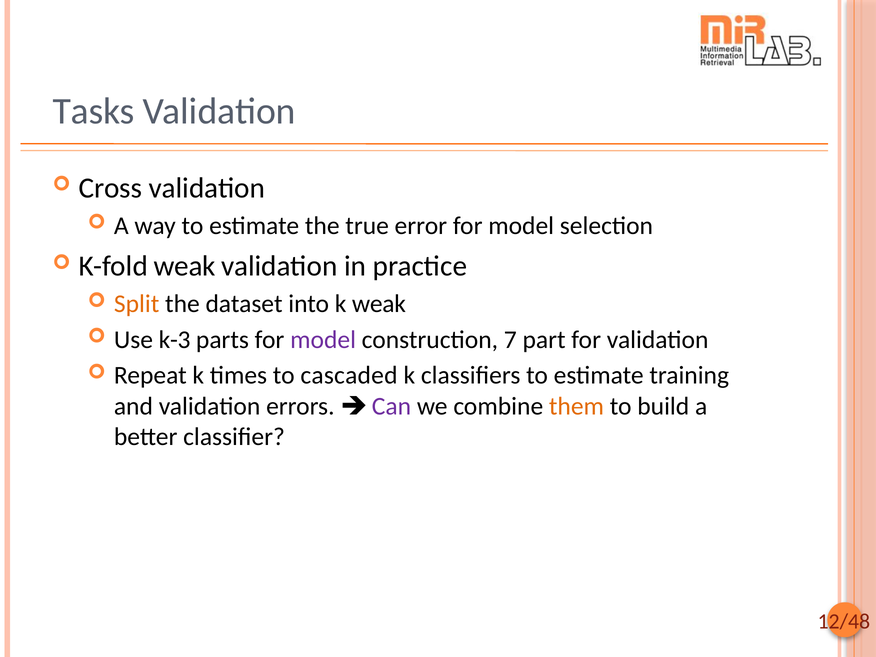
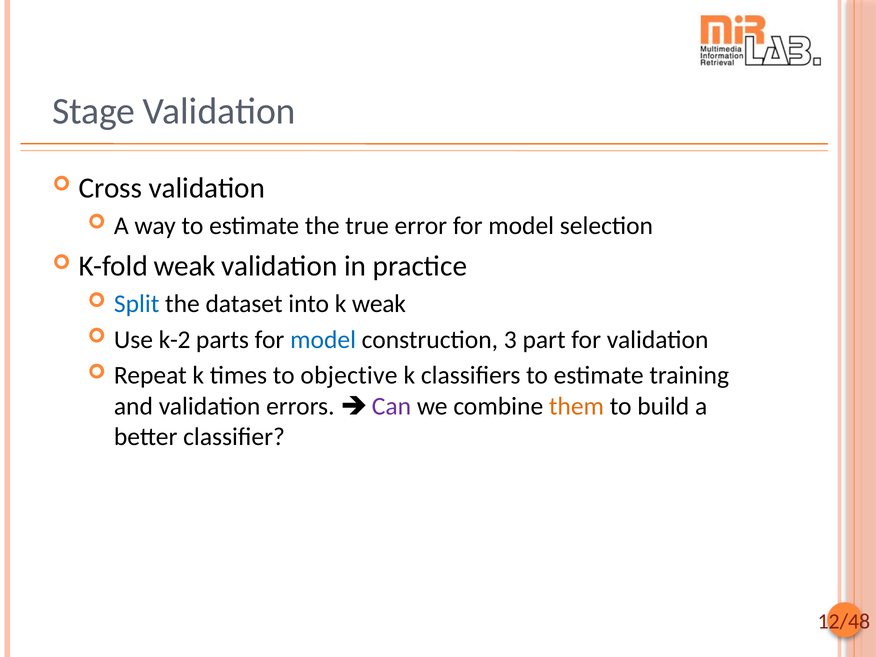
Tasks: Tasks -> Stage
Split colour: orange -> blue
k-3: k-3 -> k-2
model at (323, 340) colour: purple -> blue
7: 7 -> 3
cascaded: cascaded -> objective
